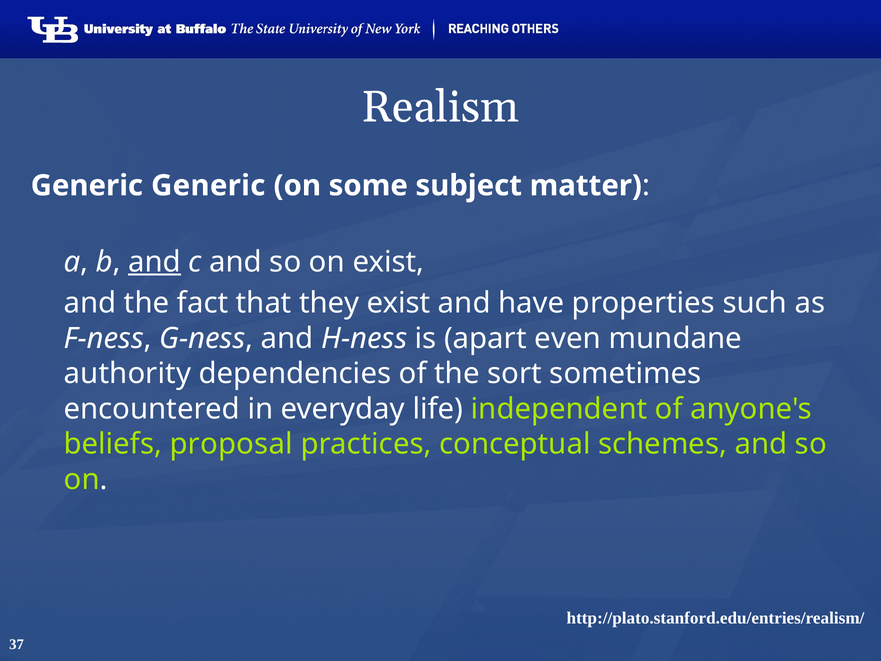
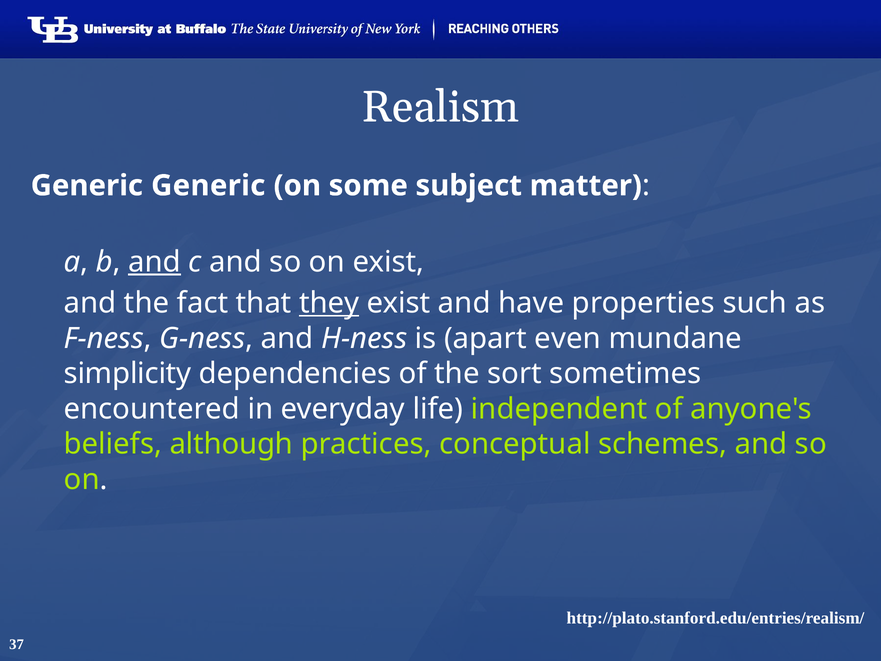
they underline: none -> present
authority: authority -> simplicity
proposal: proposal -> although
